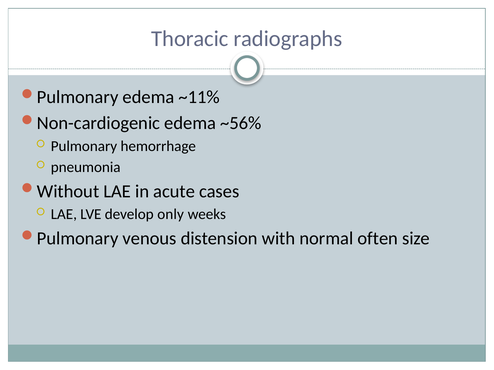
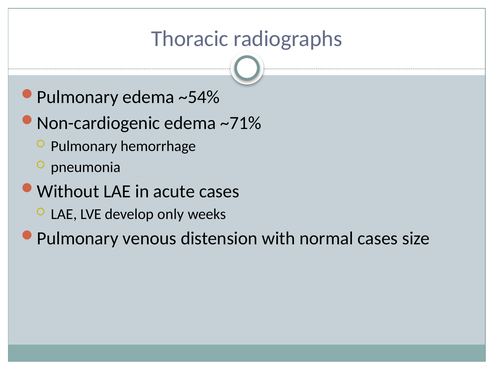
~11%: ~11% -> ~54%
~56%: ~56% -> ~71%
normal often: often -> cases
